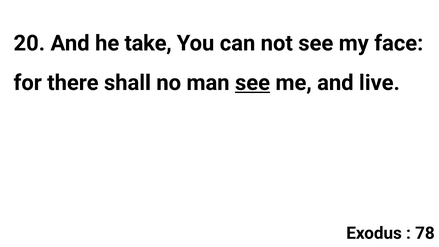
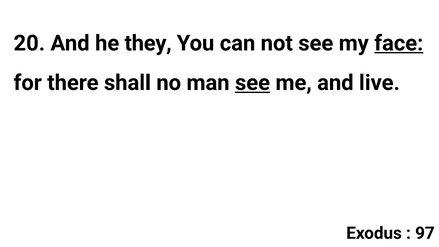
take: take -> they
face underline: none -> present
78: 78 -> 97
